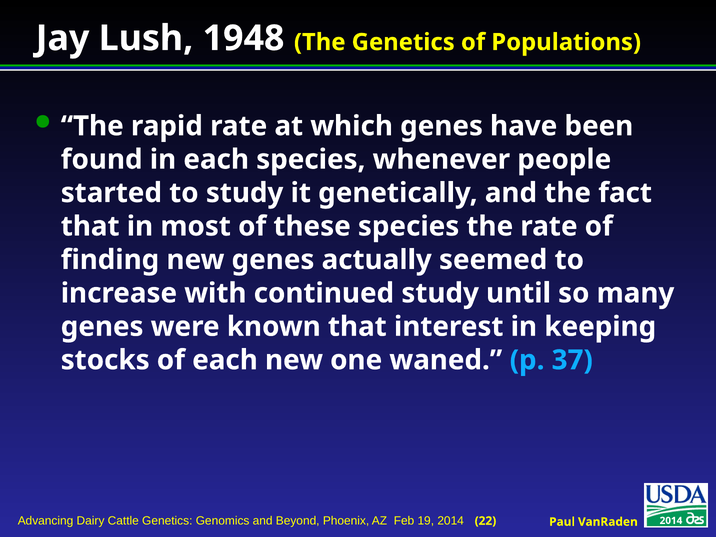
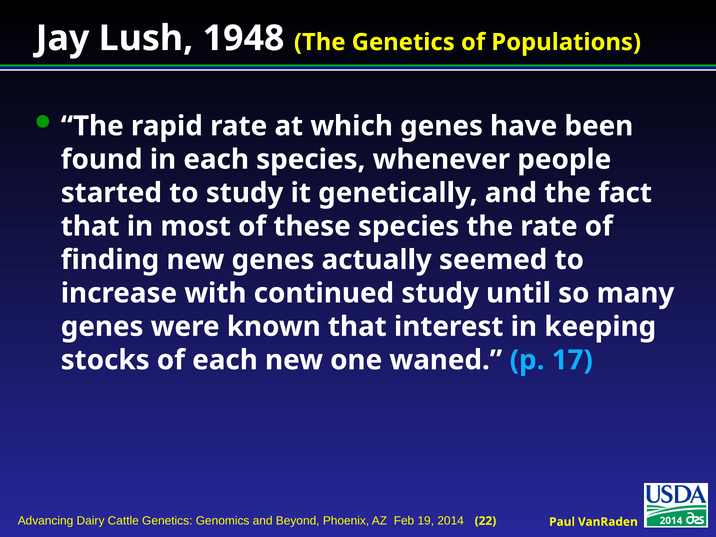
37: 37 -> 17
